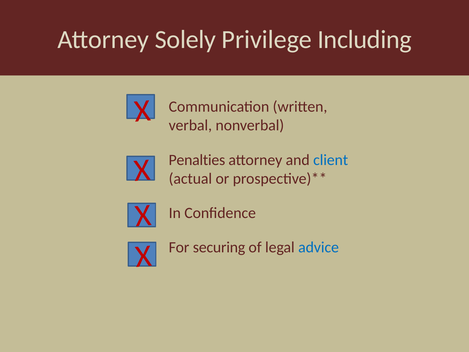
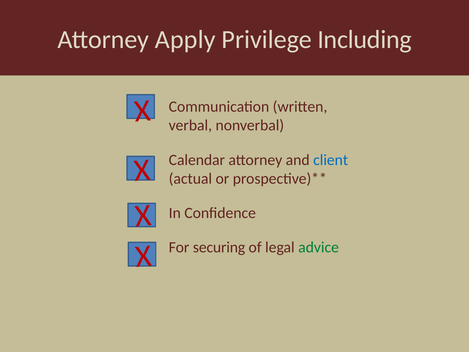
Solely: Solely -> Apply
Penalties: Penalties -> Calendar
advice colour: blue -> green
